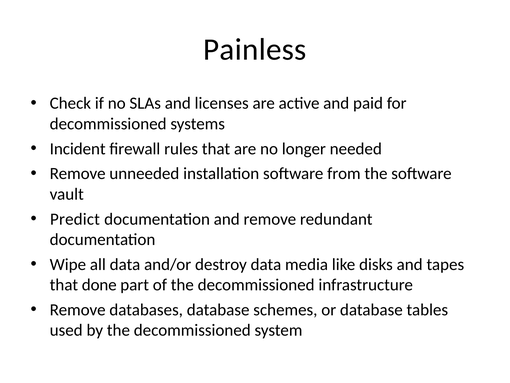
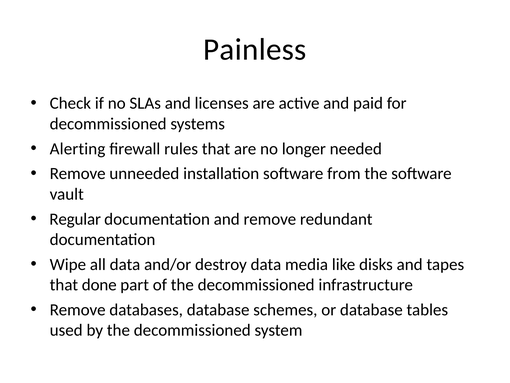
Incident: Incident -> Alerting
Predict: Predict -> Regular
